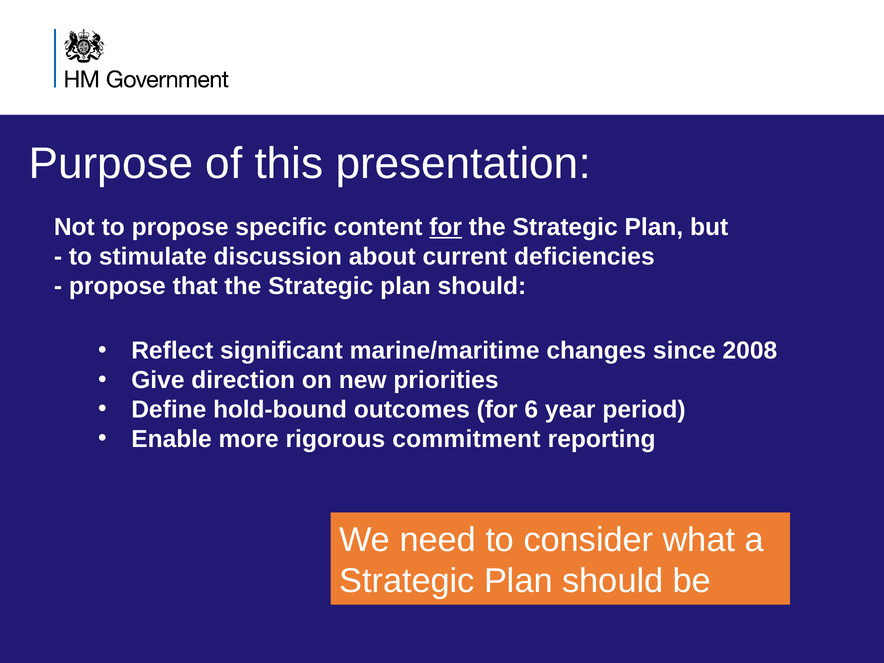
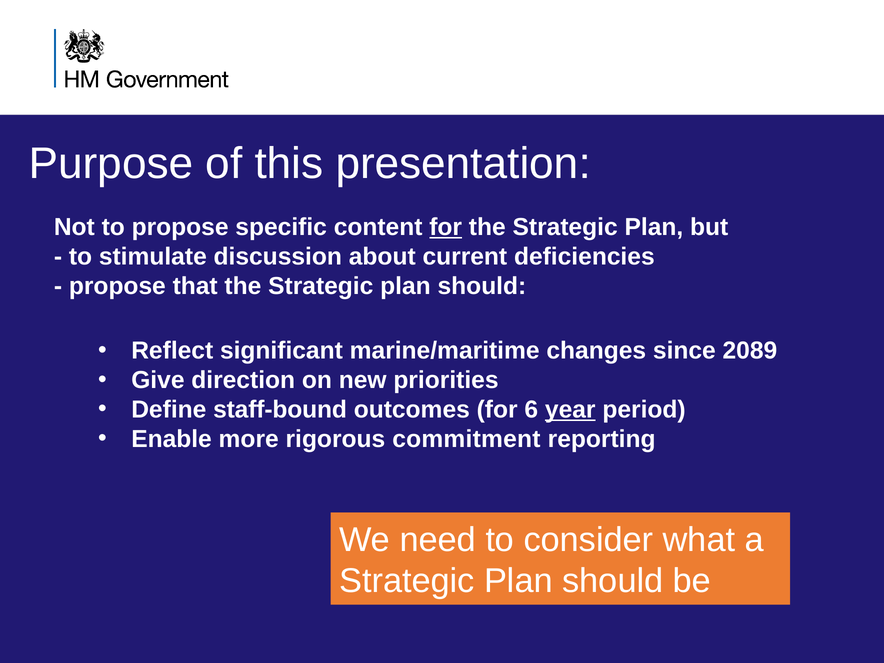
2008: 2008 -> 2089
hold-bound: hold-bound -> staff-bound
year underline: none -> present
